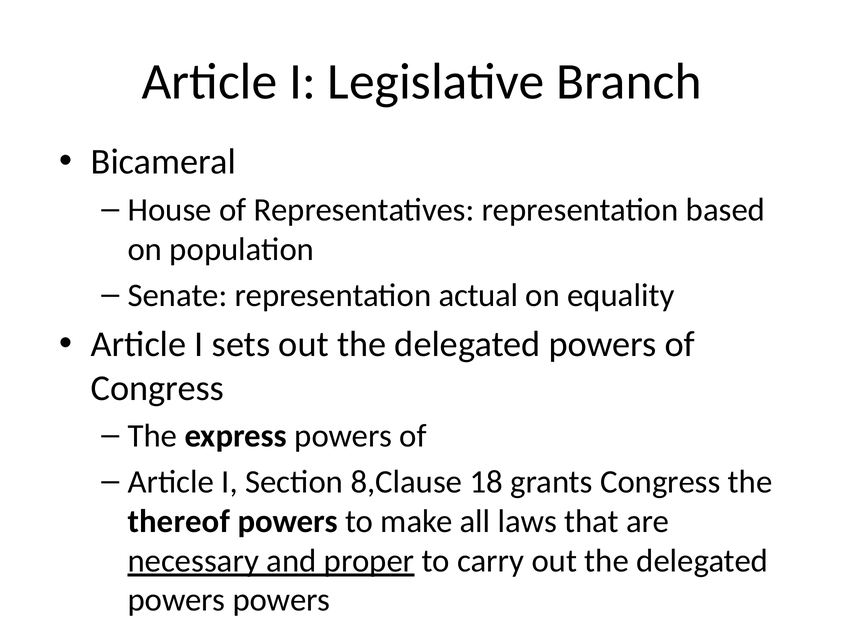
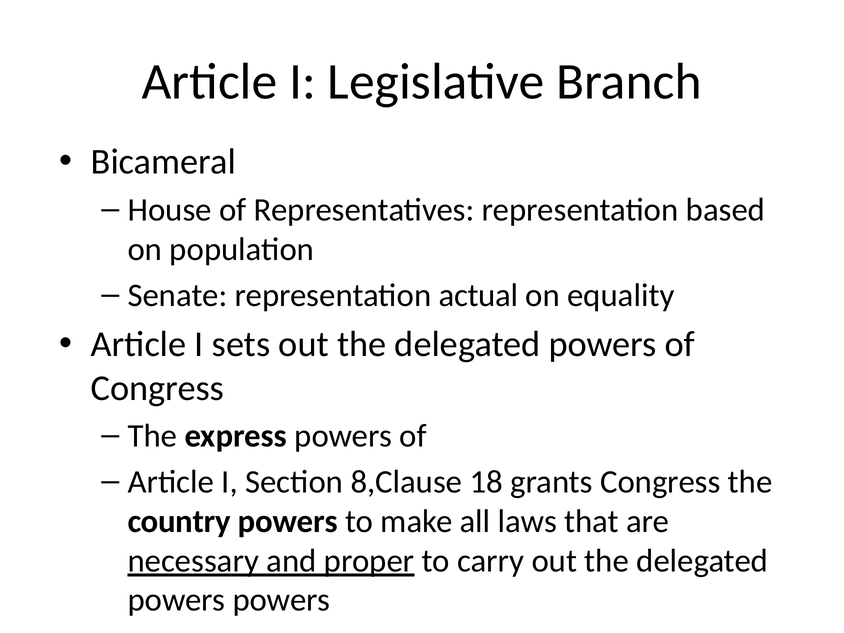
thereof: thereof -> country
